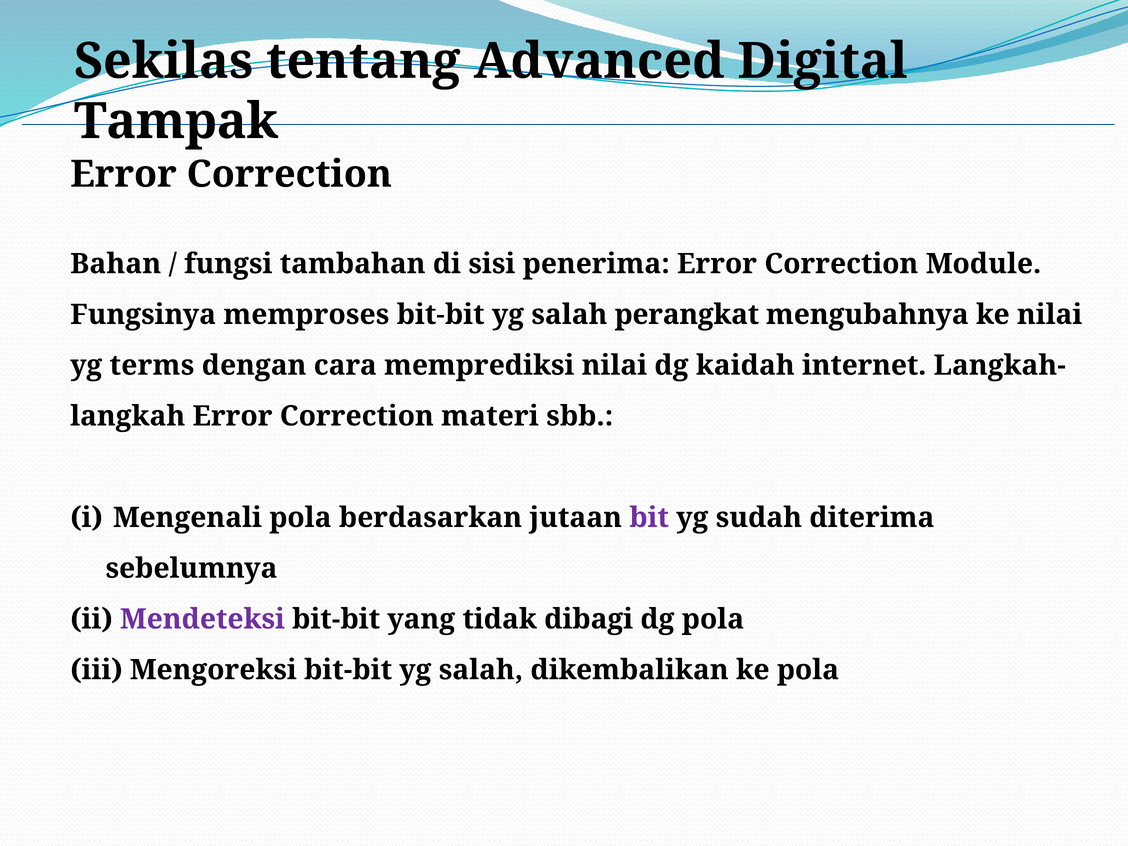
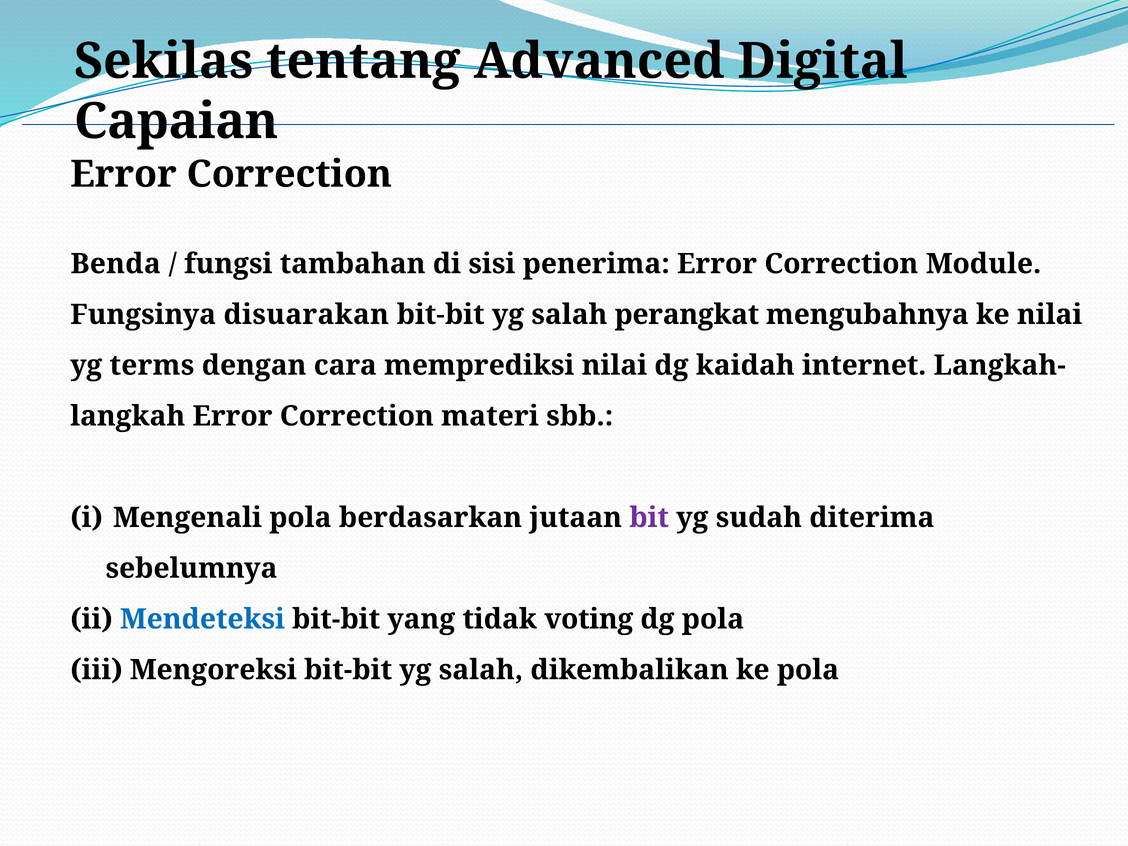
Tampak: Tampak -> Capaian
Bahan: Bahan -> Benda
memproses: memproses -> disuarakan
Mendeteksi colour: purple -> blue
dibagi: dibagi -> voting
